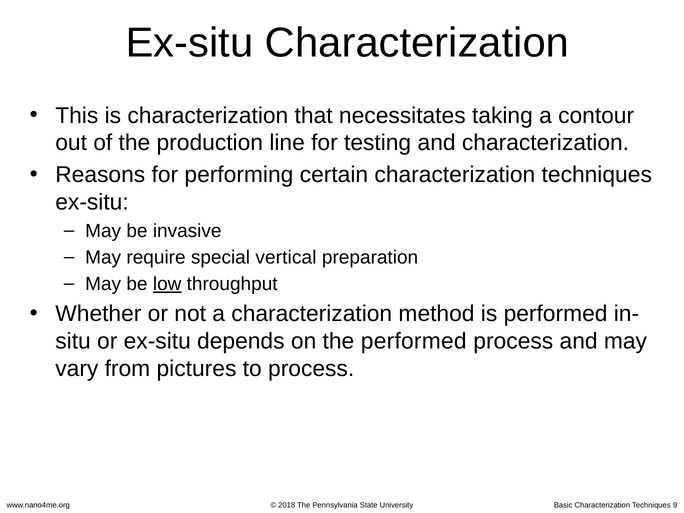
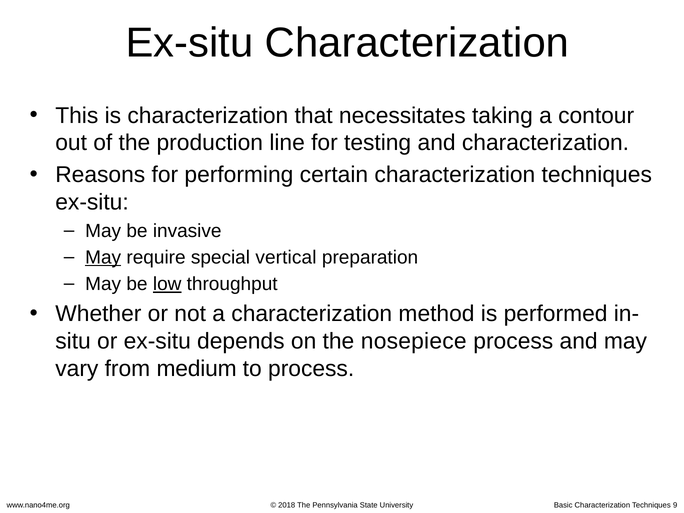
May at (103, 257) underline: none -> present
the performed: performed -> nosepiece
pictures: pictures -> medium
